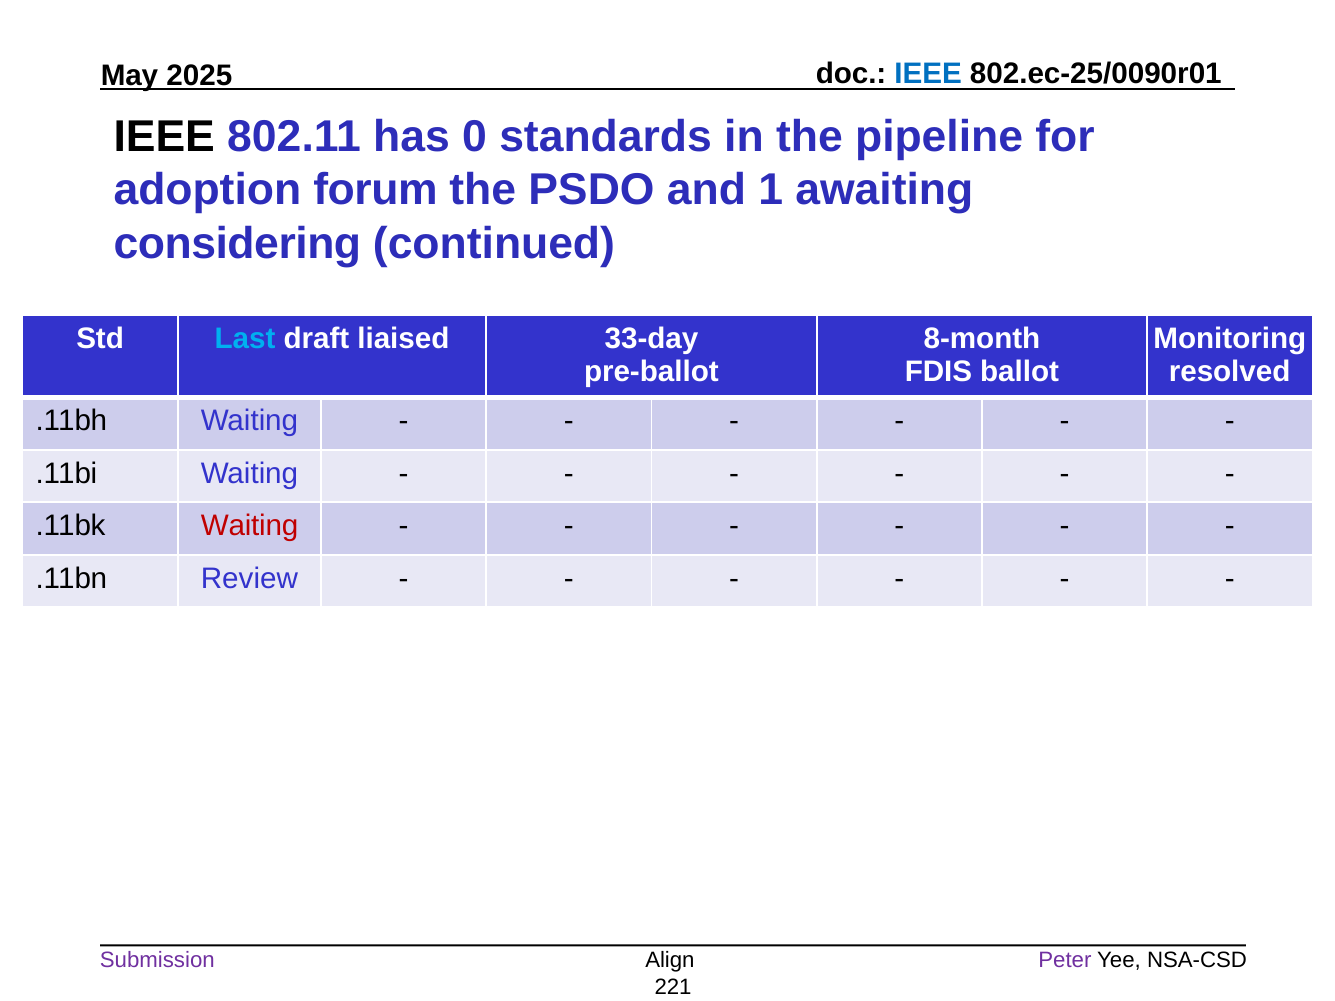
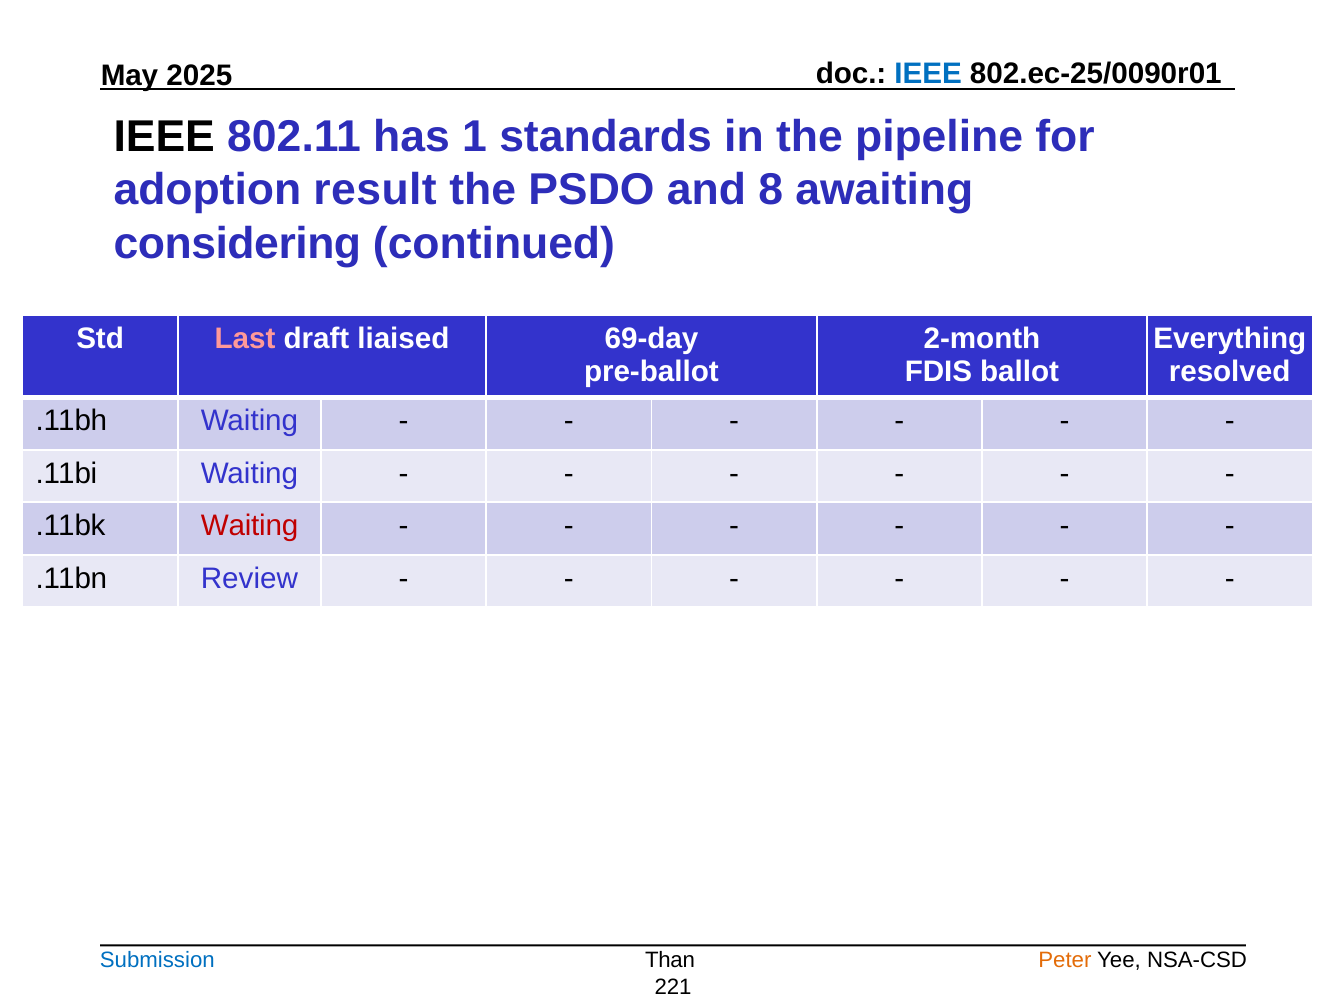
0: 0 -> 1
forum: forum -> result
1: 1 -> 8
Last colour: light blue -> pink
33-day: 33-day -> 69-day
8-month: 8-month -> 2-month
Monitoring: Monitoring -> Everything
Submission colour: purple -> blue
Align: Align -> Than
Peter colour: purple -> orange
